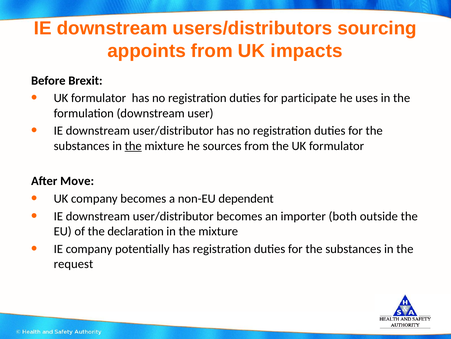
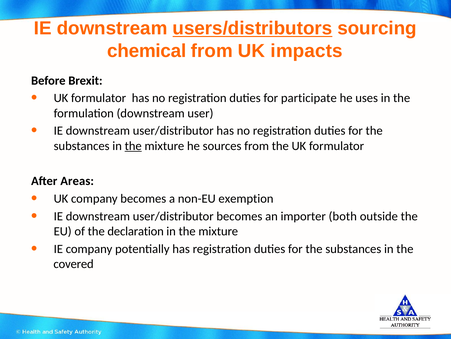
users/distributors underline: none -> present
appoints: appoints -> chemical
Move: Move -> Areas
dependent: dependent -> exemption
request: request -> covered
